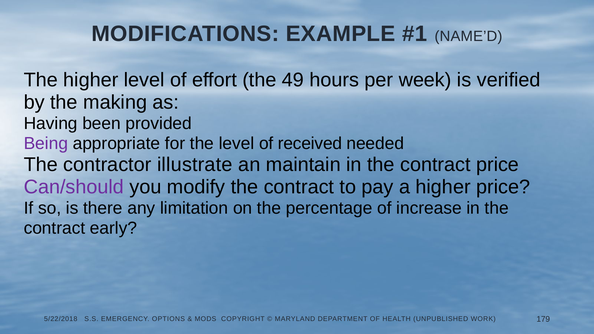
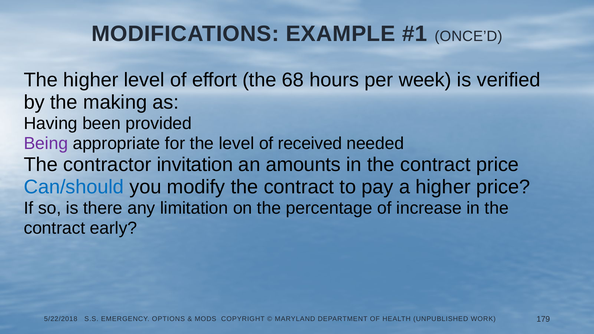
NAME’D: NAME’D -> ONCE’D
49: 49 -> 68
illustrate: illustrate -> invitation
maintain: maintain -> amounts
Can/should colour: purple -> blue
